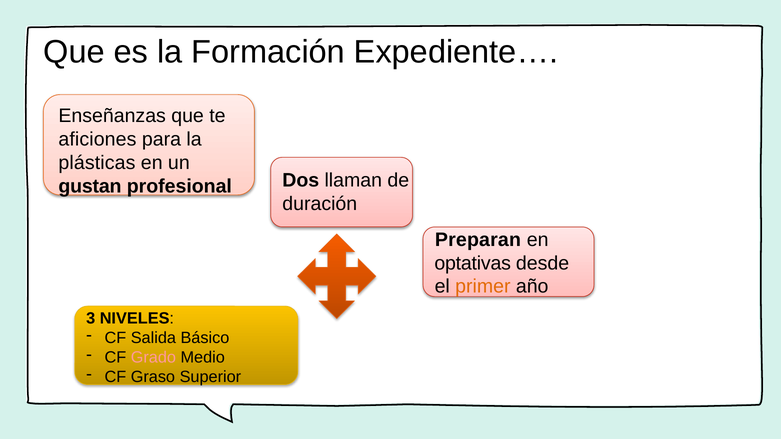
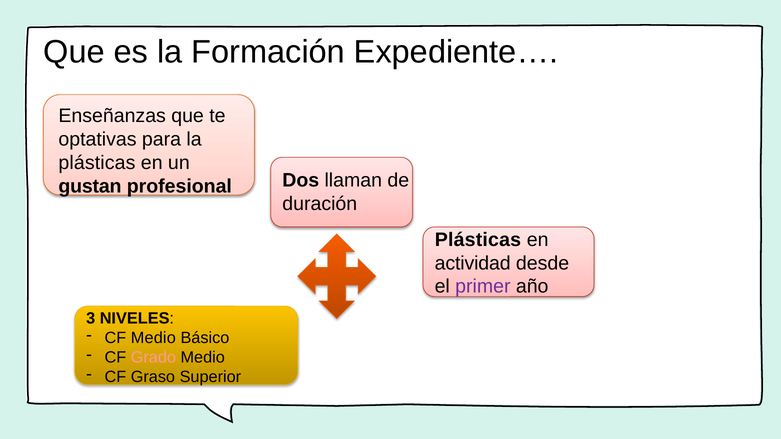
aficiones: aficiones -> optativas
Preparan at (478, 240): Preparan -> Plásticas
optativas: optativas -> actividad
primer colour: orange -> purple
CF Salida: Salida -> Medio
